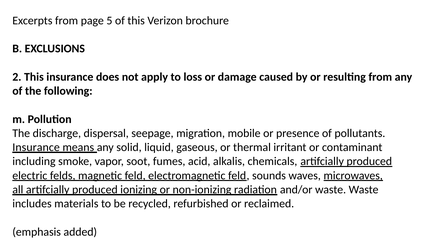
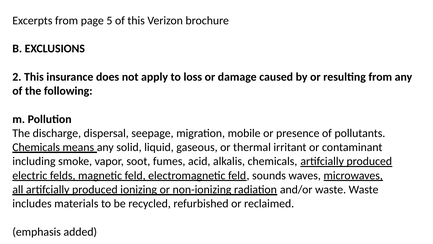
Insurance at (36, 147): Insurance -> Chemicals
